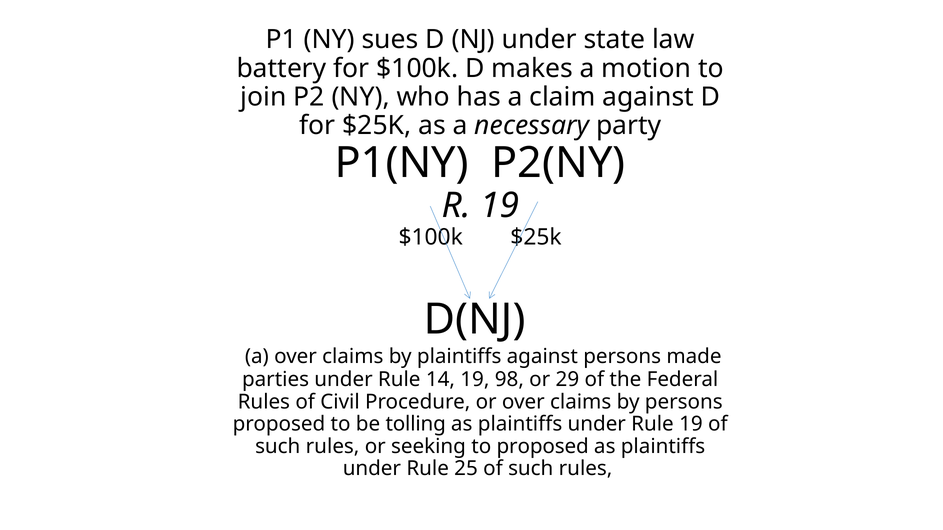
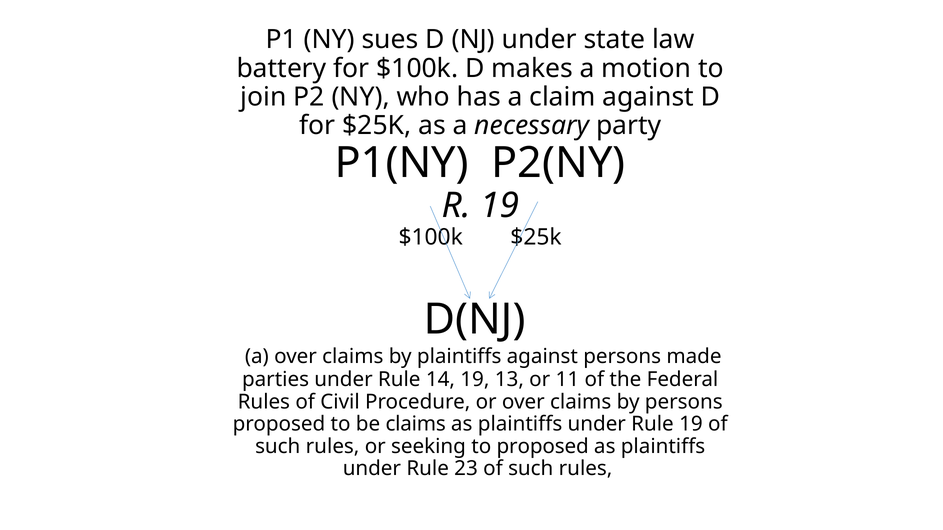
98: 98 -> 13
29: 29 -> 11
be tolling: tolling -> claims
25: 25 -> 23
